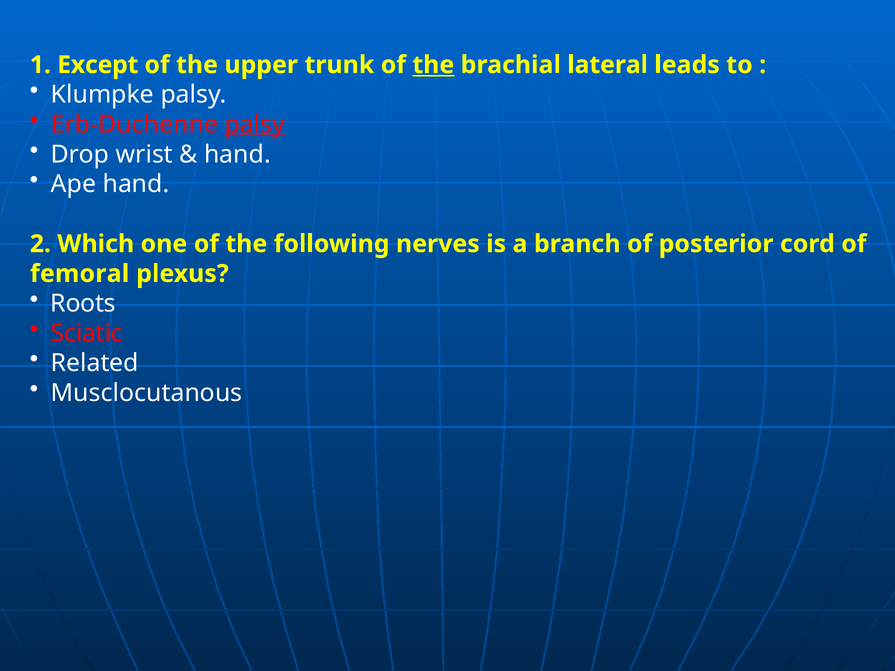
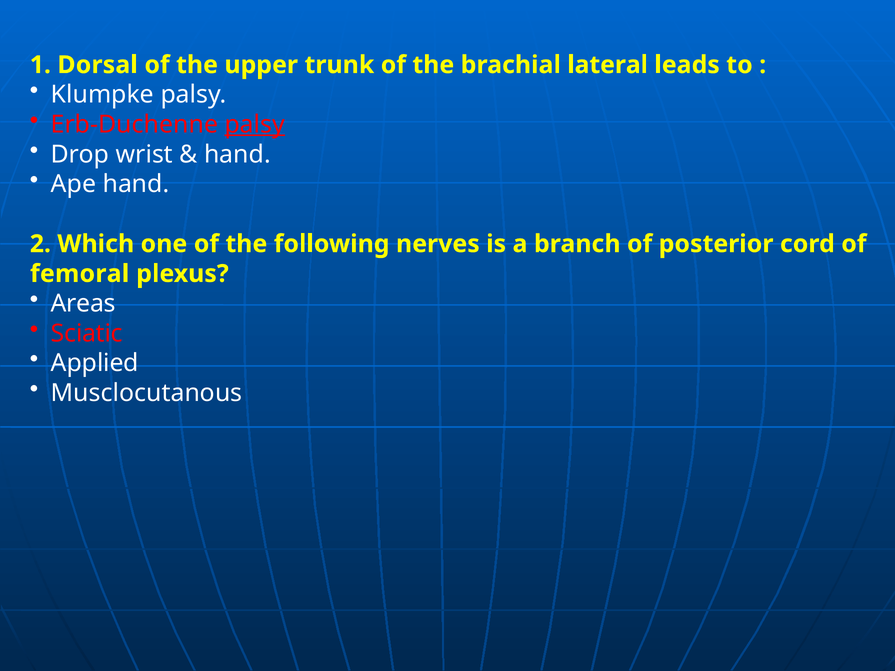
Except: Except -> Dorsal
the at (433, 65) underline: present -> none
Roots: Roots -> Areas
Related: Related -> Applied
